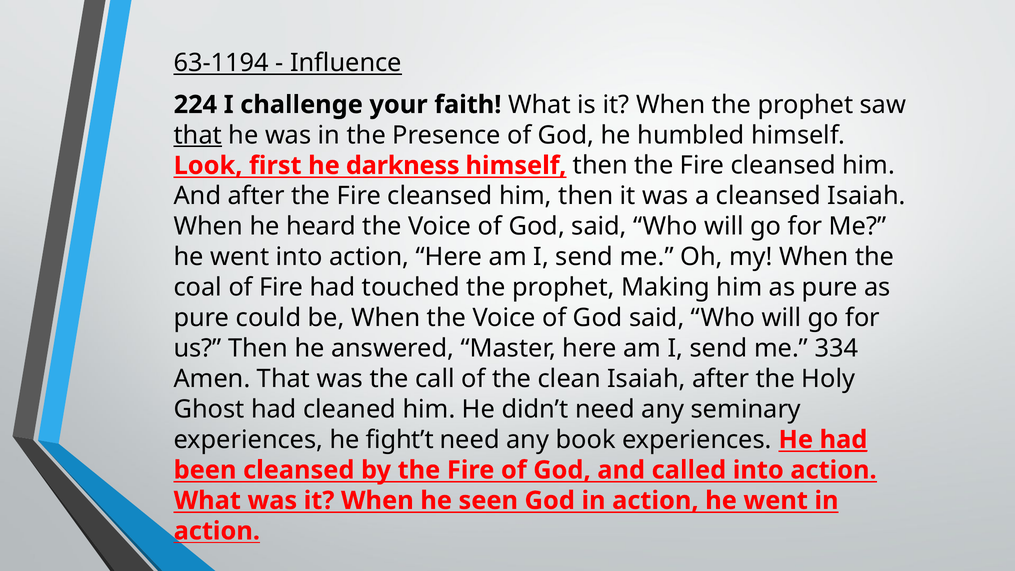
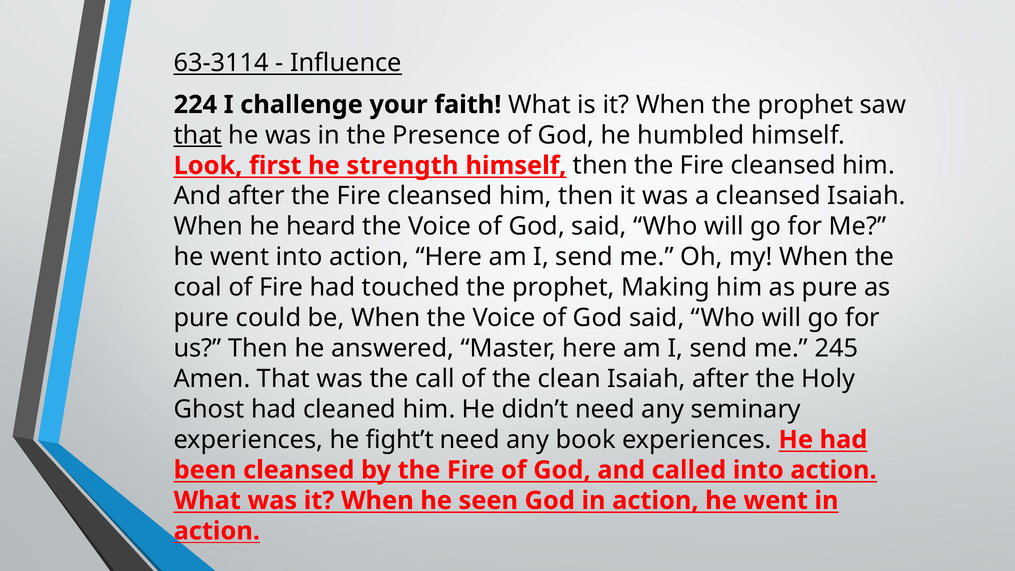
63-1194: 63-1194 -> 63-3114
darkness: darkness -> strength
334: 334 -> 245
had at (843, 440) underline: present -> none
